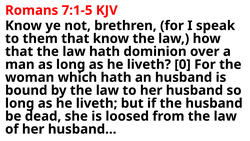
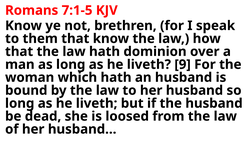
0: 0 -> 9
